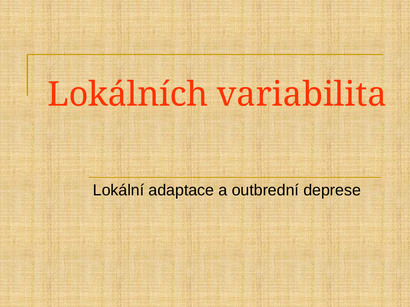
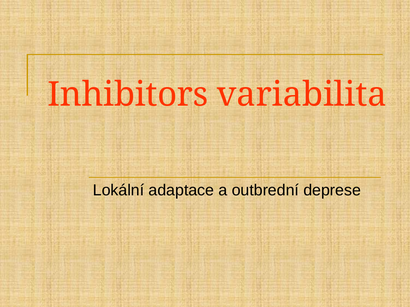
Lokálních: Lokálních -> Inhibitors
